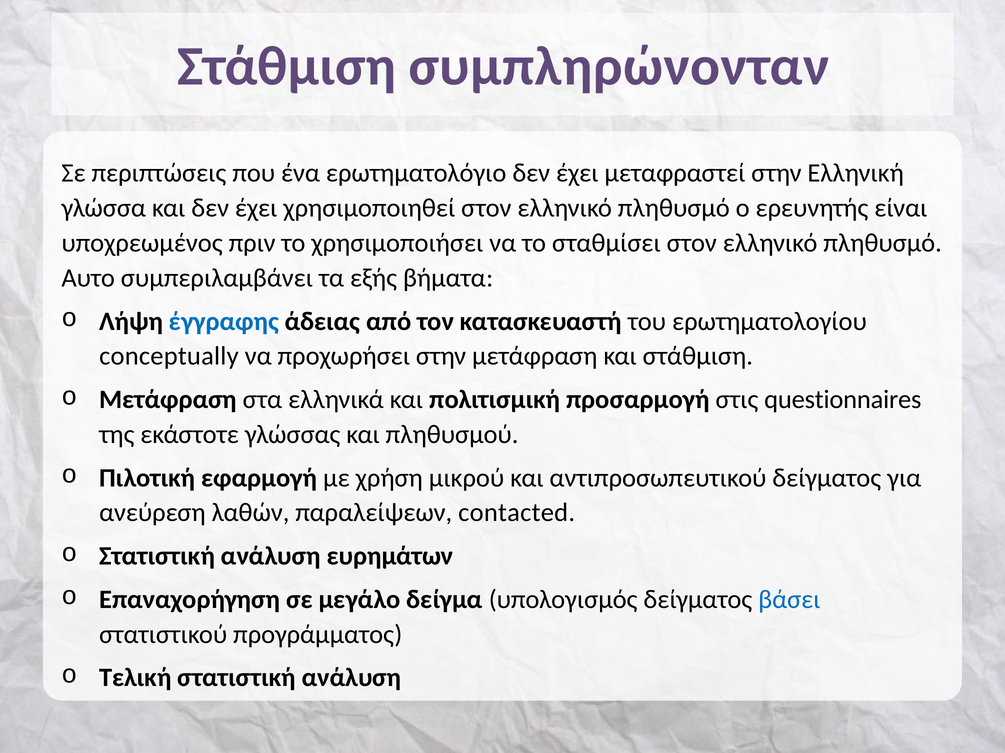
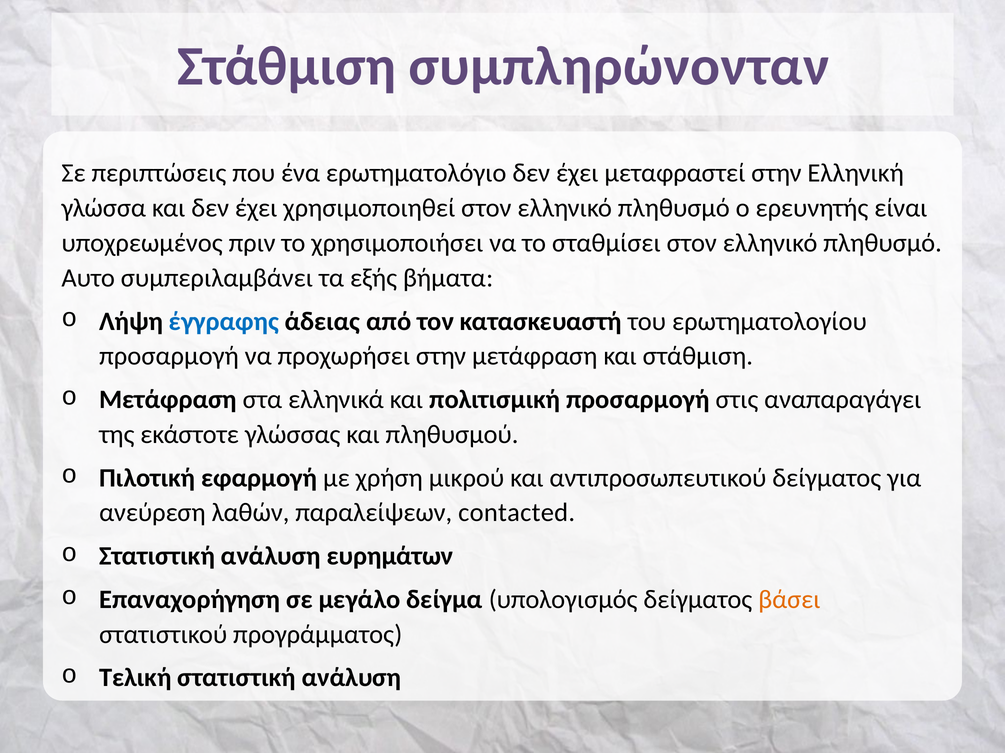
conceptually at (169, 357): conceptually -> προσαρμογή
questionnaires: questionnaires -> αναπαραγάγει
βάσει colour: blue -> orange
